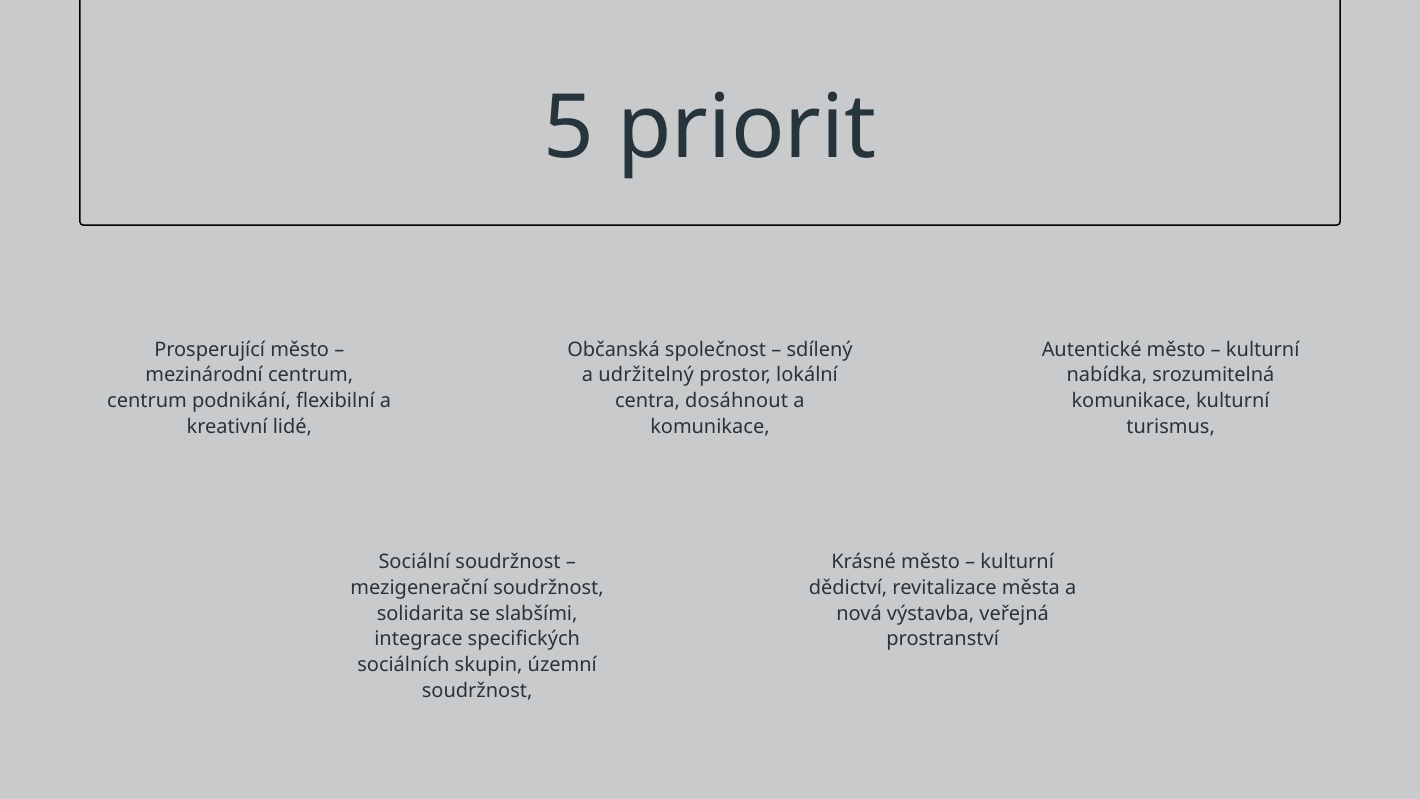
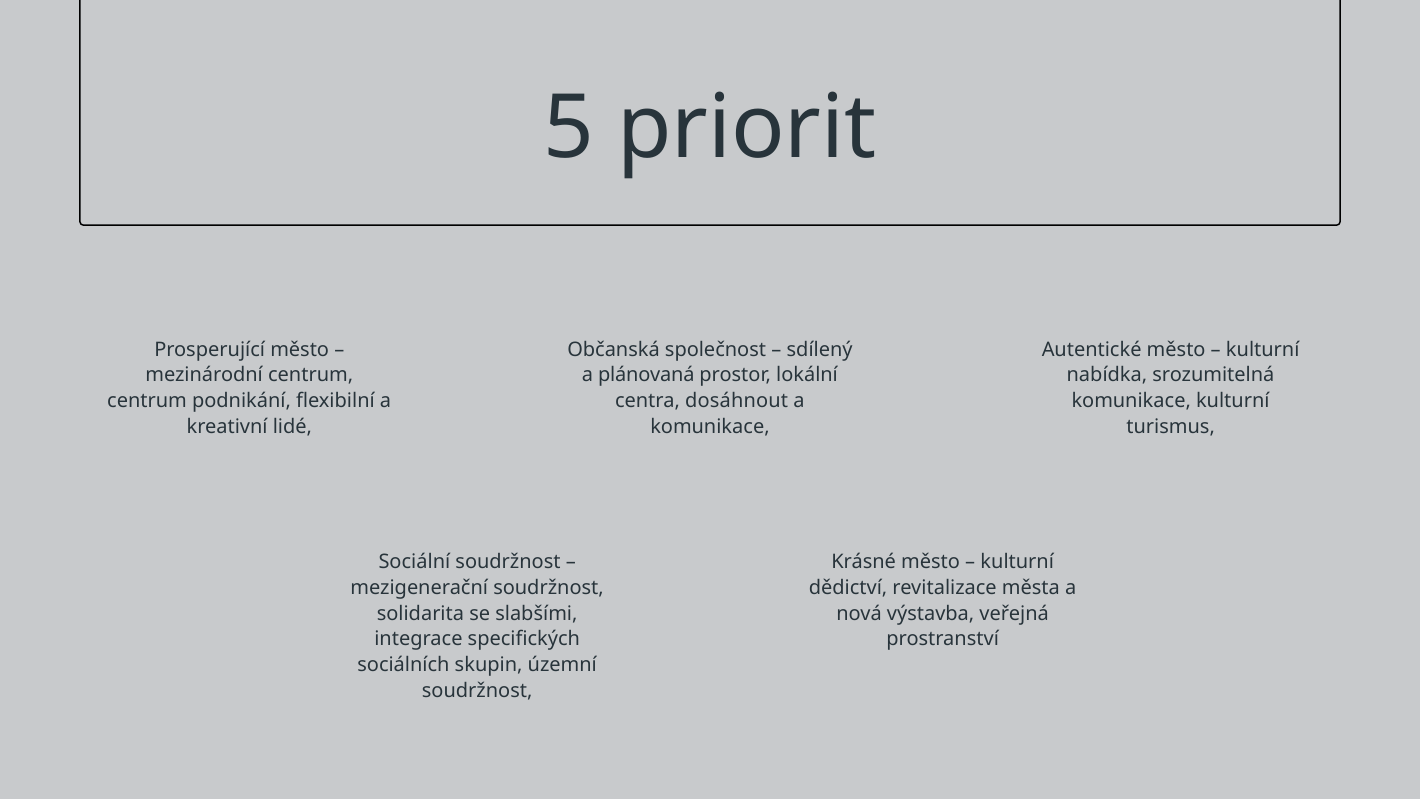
udržitelný: udržitelný -> plánovaná
